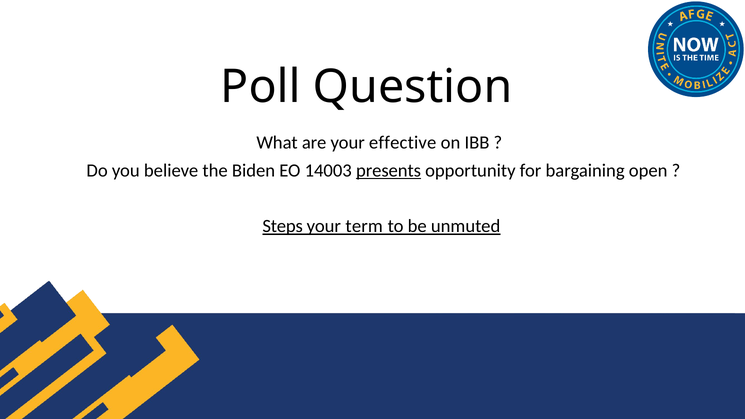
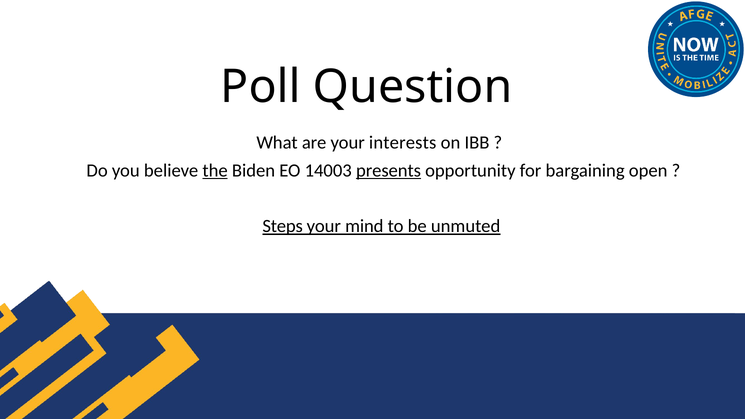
effective: effective -> interests
the underline: none -> present
term: term -> mind
